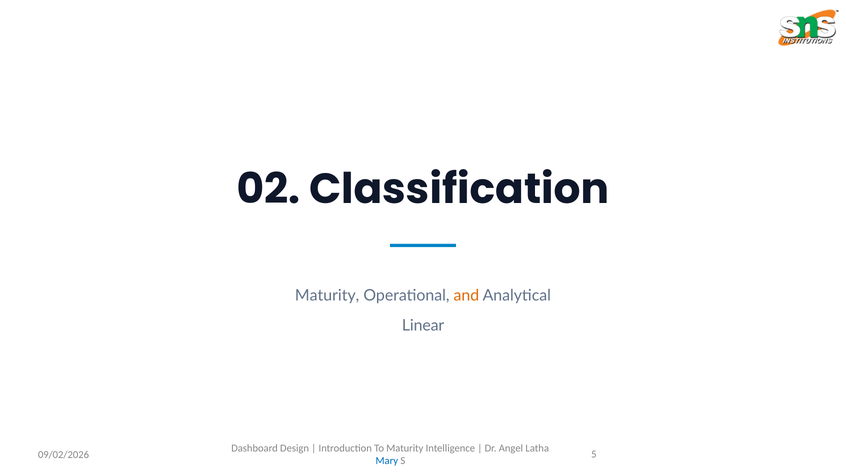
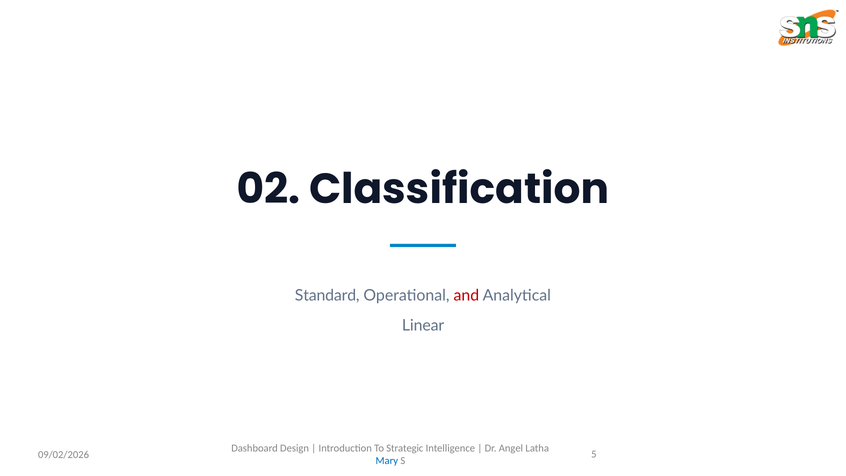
Maturity at (327, 295): Maturity -> Standard
and colour: orange -> red
To Maturity: Maturity -> Strategic
